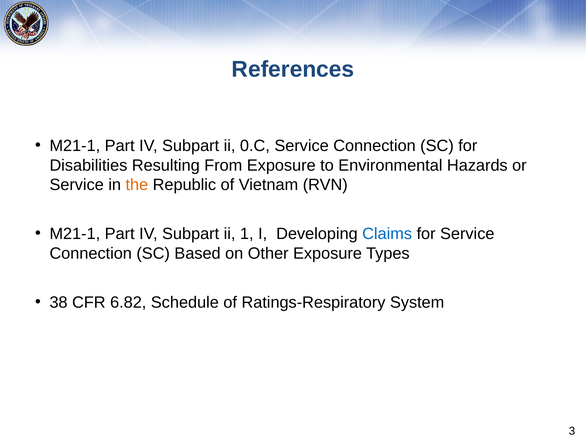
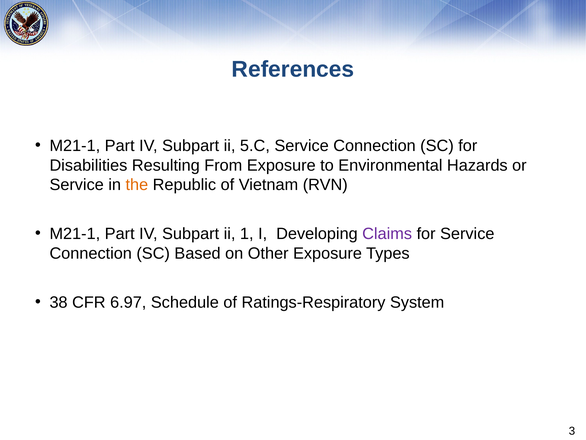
0.C: 0.C -> 5.C
Claims colour: blue -> purple
6.82: 6.82 -> 6.97
